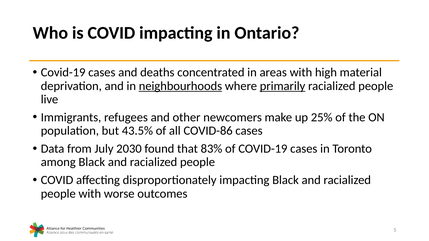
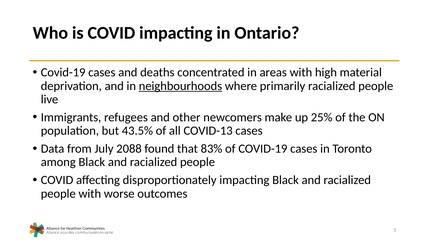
primarily underline: present -> none
COVID-86: COVID-86 -> COVID-13
2030: 2030 -> 2088
